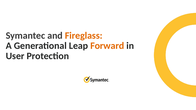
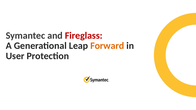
Fireglass colour: orange -> red
